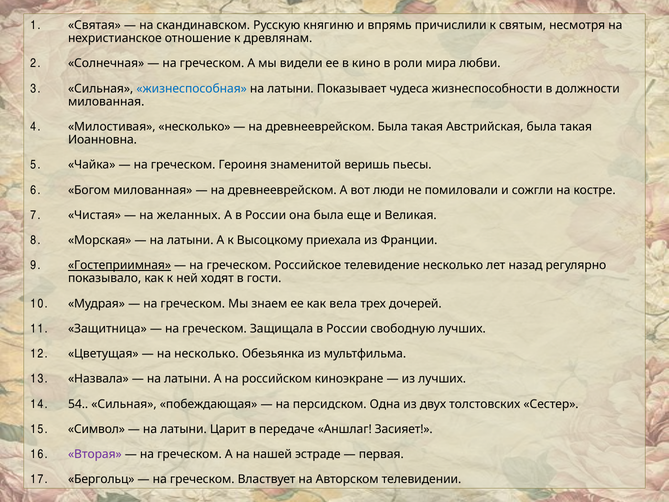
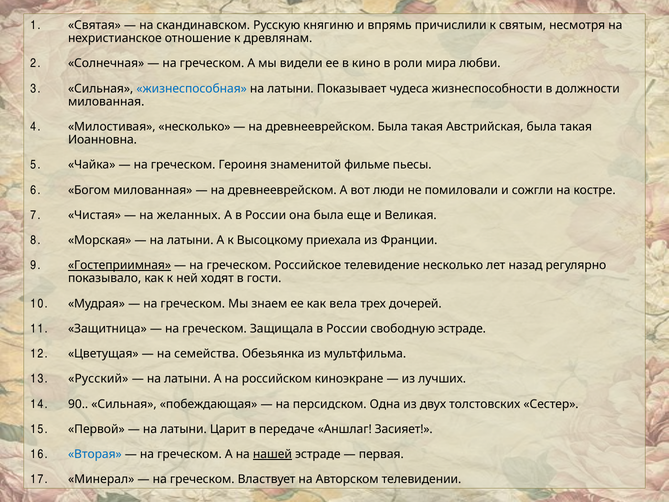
веришь: веришь -> фильме
свободную лучших: лучших -> эстраде
на несколько: несколько -> семейства
Назвала: Назвала -> Русский
54: 54 -> 90
Символ: Символ -> Первой
Вторая colour: purple -> blue
нашей underline: none -> present
Бергольц: Бергольц -> Минерал
